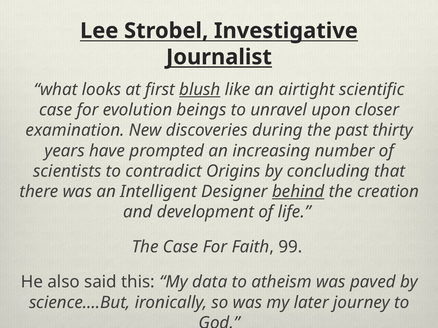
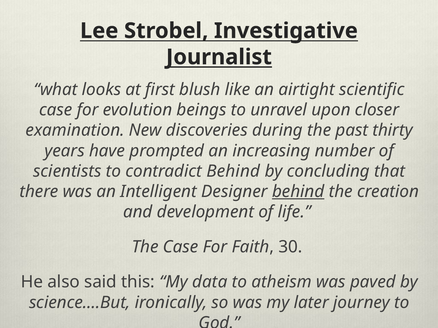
blush underline: present -> none
contradict Origins: Origins -> Behind
99: 99 -> 30
